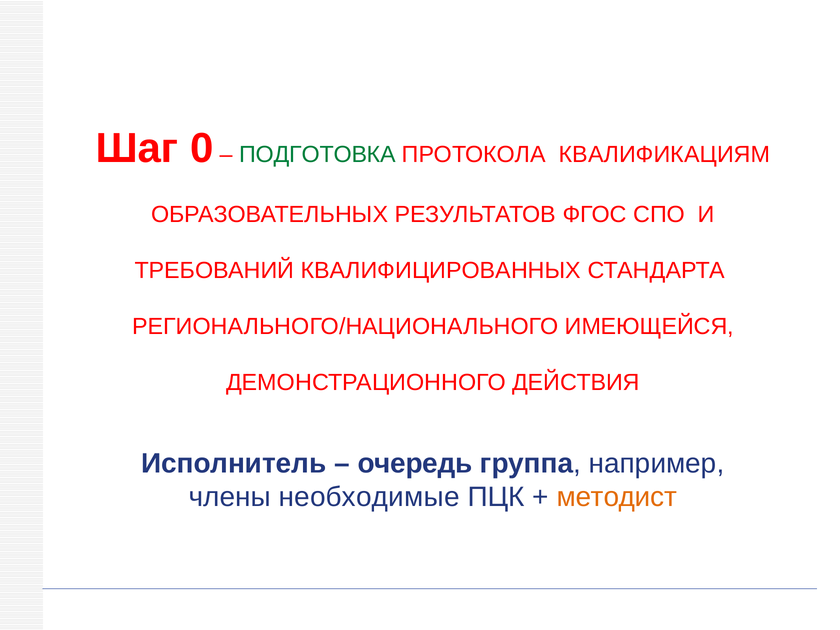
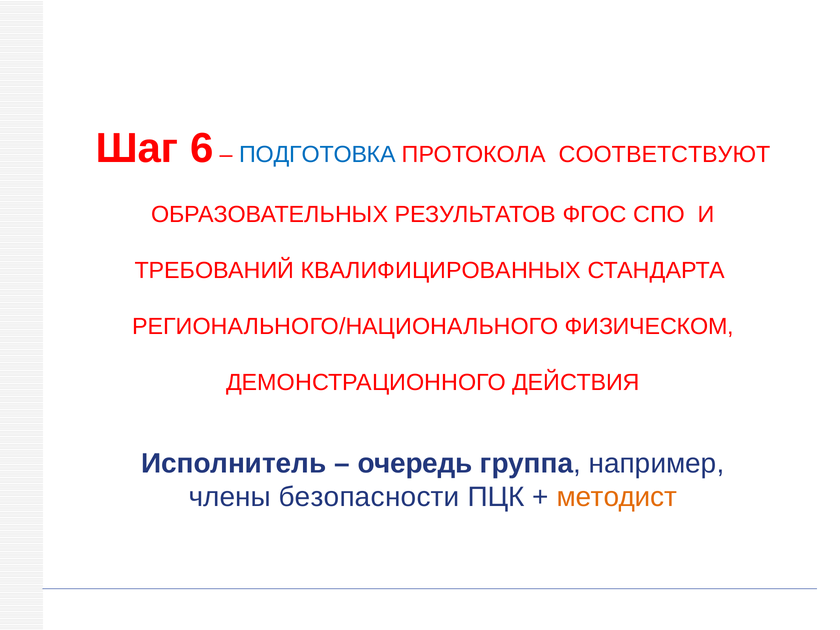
0: 0 -> 6
ПОДГОТОВКА colour: green -> blue
КВАЛИФИКАЦИЯМ: КВАЛИФИКАЦИЯМ -> СООТВЕТСТВУЮТ
ИМЕЮЩЕЙСЯ: ИМЕЮЩЕЙСЯ -> ФИЗИЧЕСКОМ
необходимые: необходимые -> безопасности
